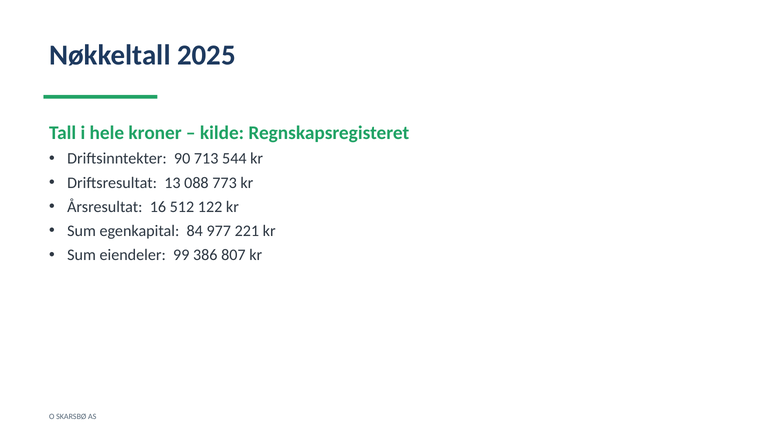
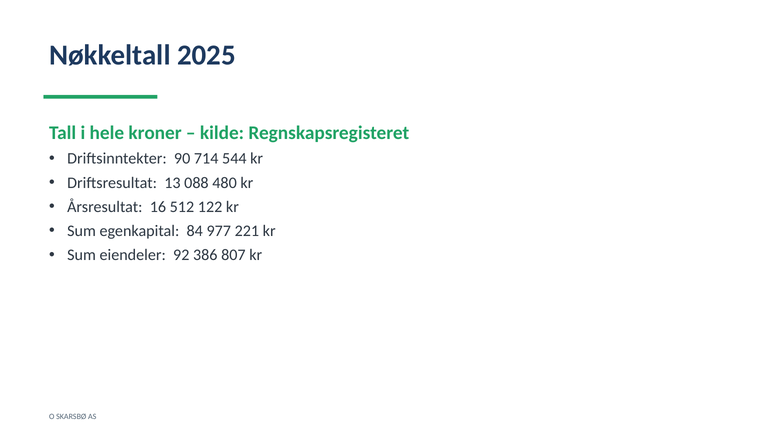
713: 713 -> 714
773: 773 -> 480
99: 99 -> 92
